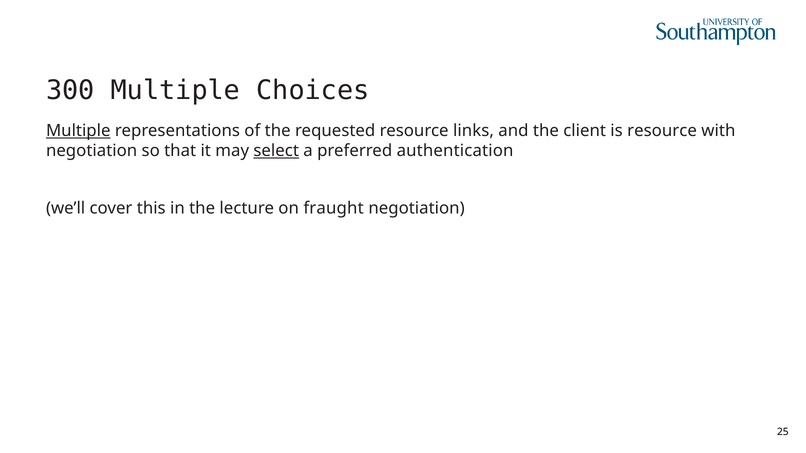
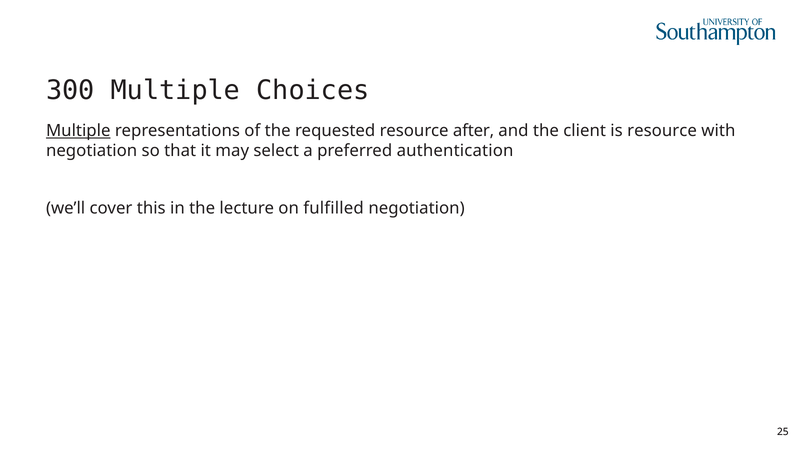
links: links -> after
select underline: present -> none
fraught: fraught -> fulfilled
